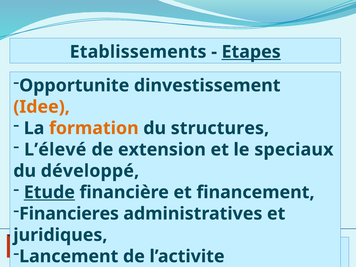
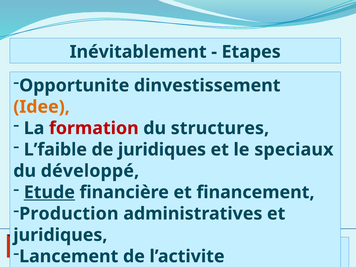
Etablissements: Etablissements -> Inévitablement
Etapes underline: present -> none
formation colour: orange -> red
L’élevé: L’élevé -> L’faible
de extension: extension -> juridiques
Financieres at (69, 214): Financieres -> Production
